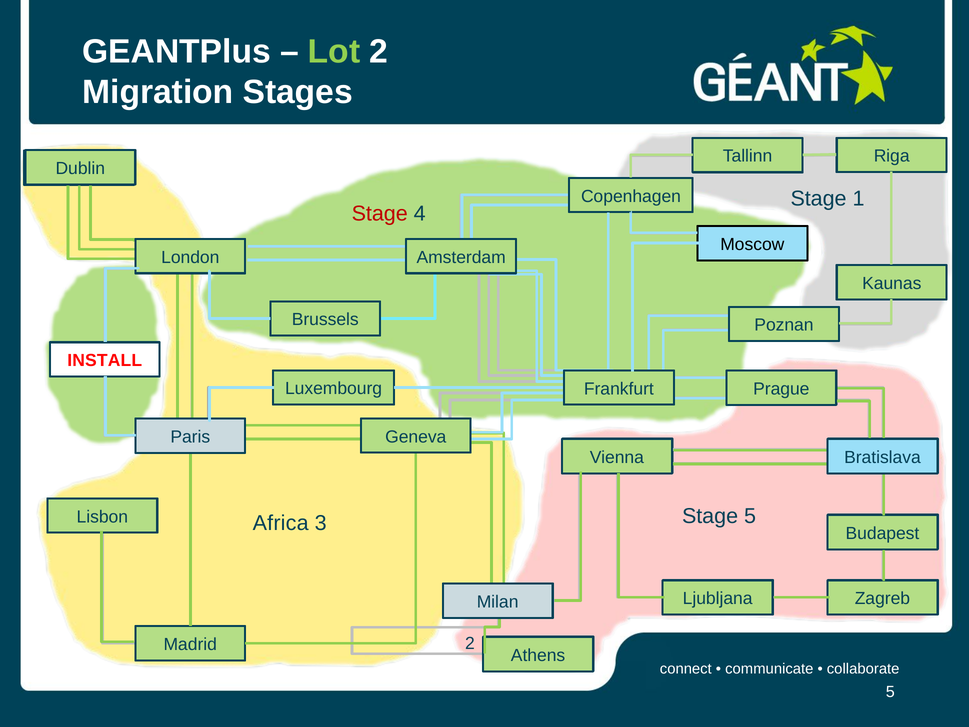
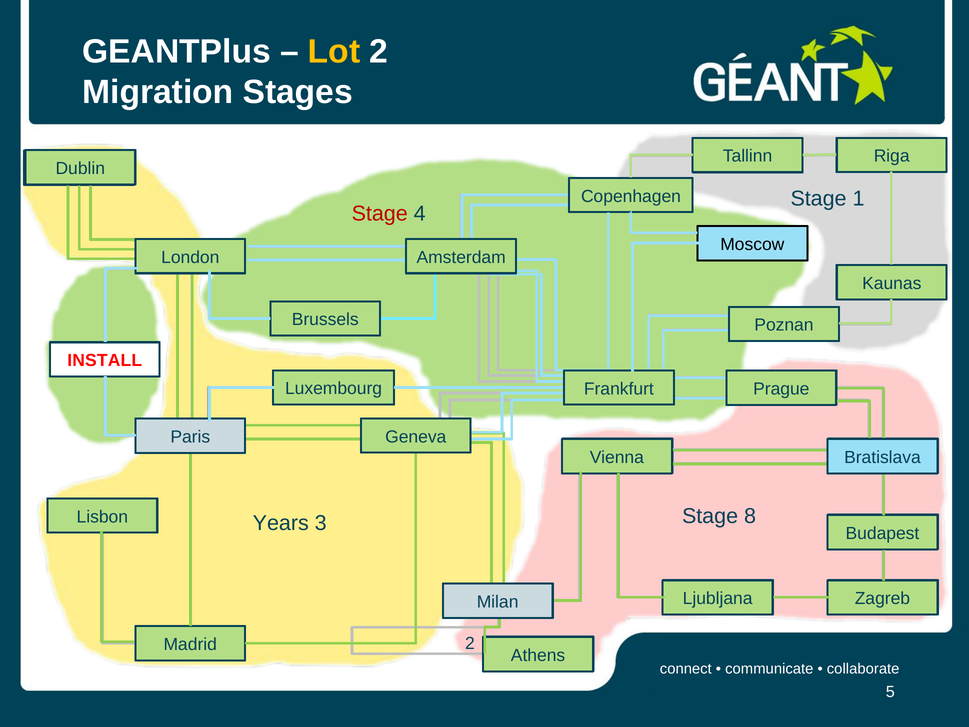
Lot colour: light green -> yellow
Africa: Africa -> Years
Stage 5: 5 -> 8
